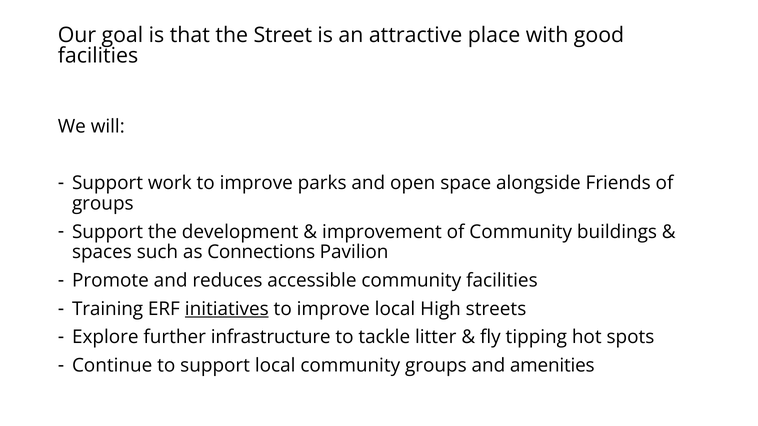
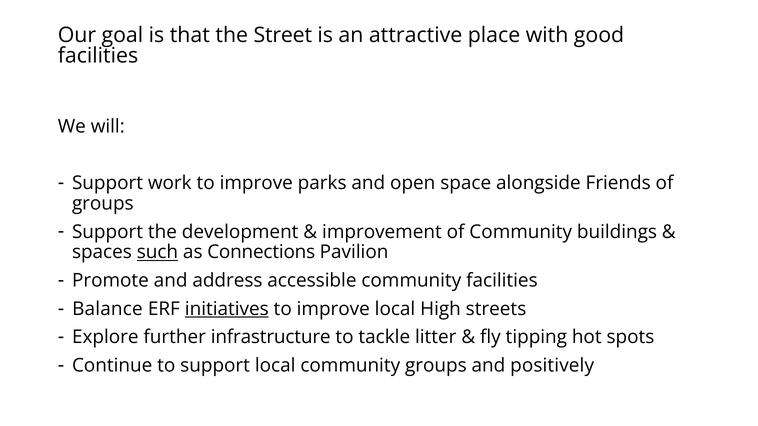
such underline: none -> present
reduces: reduces -> address
Training: Training -> Balance
amenities: amenities -> positively
